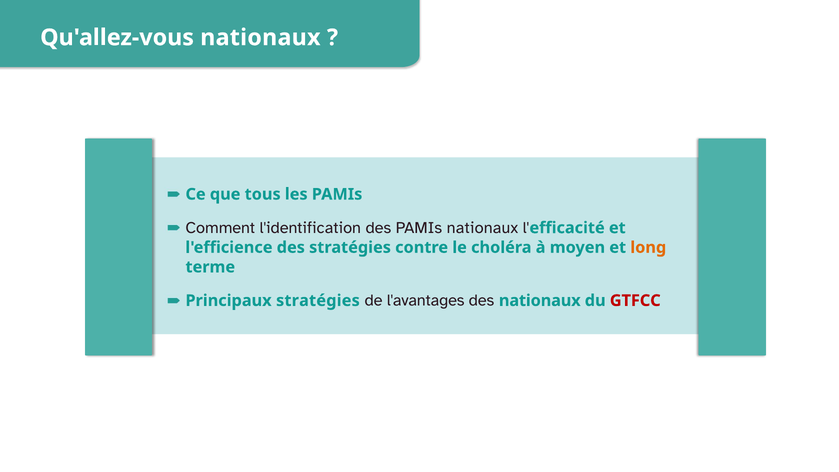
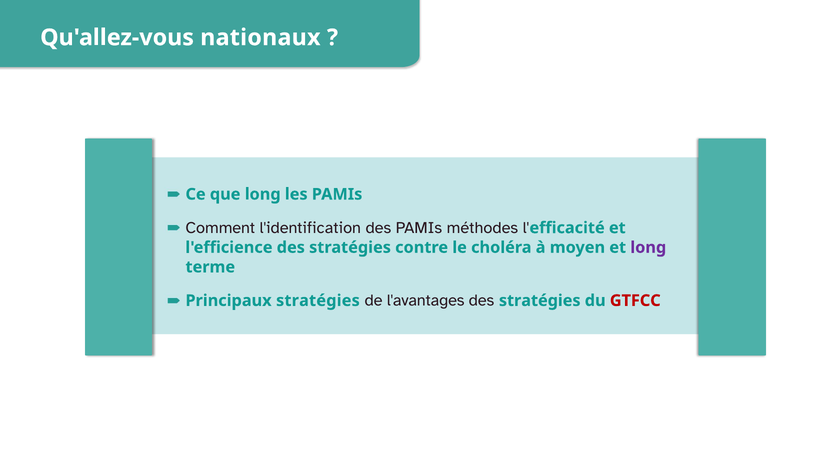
que tous: tous -> long
PAMIs nationaux: nationaux -> méthodes
long at (648, 247) colour: orange -> purple
nationaux at (540, 301): nationaux -> stratégies
